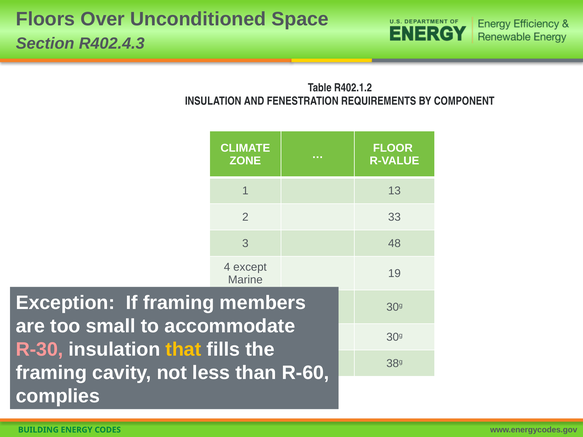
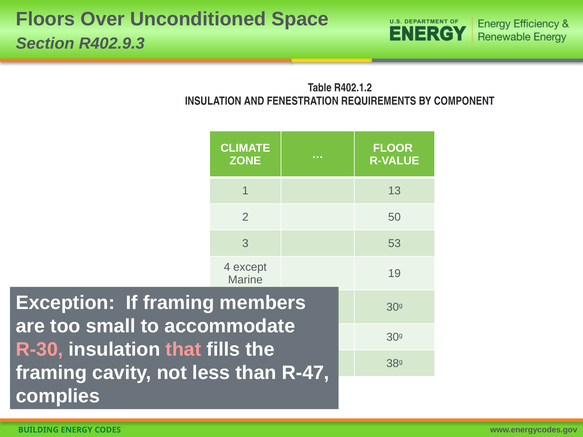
R402.4.3: R402.4.3 -> R402.9.3
33: 33 -> 50
48: 48 -> 53
that colour: yellow -> pink
R-60: R-60 -> R-47
